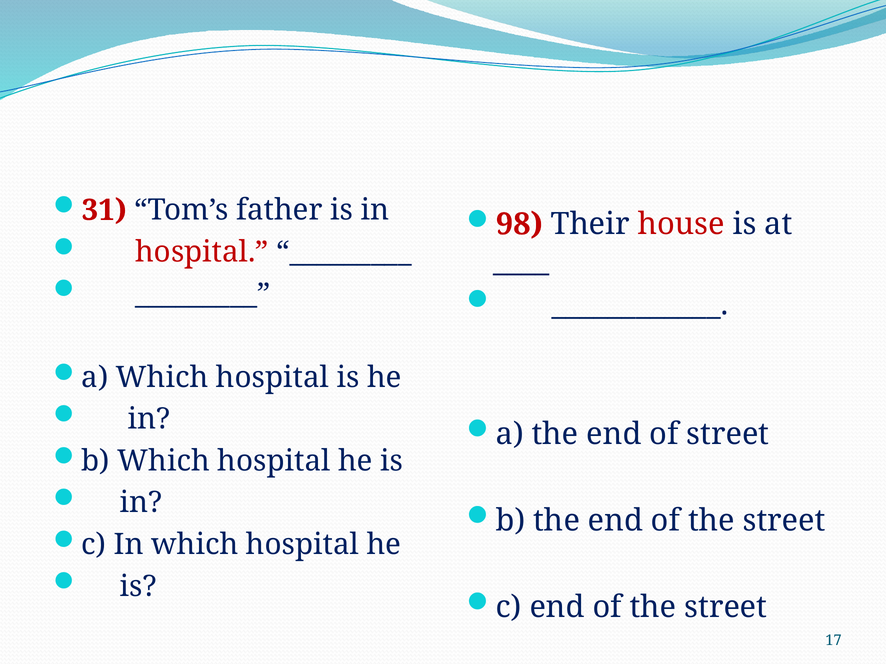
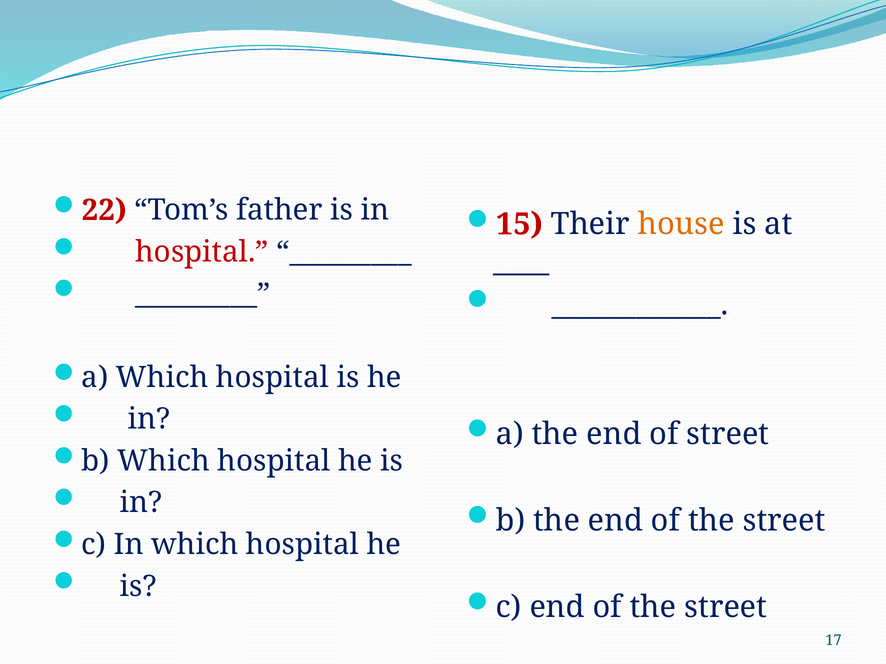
31: 31 -> 22
98: 98 -> 15
house colour: red -> orange
